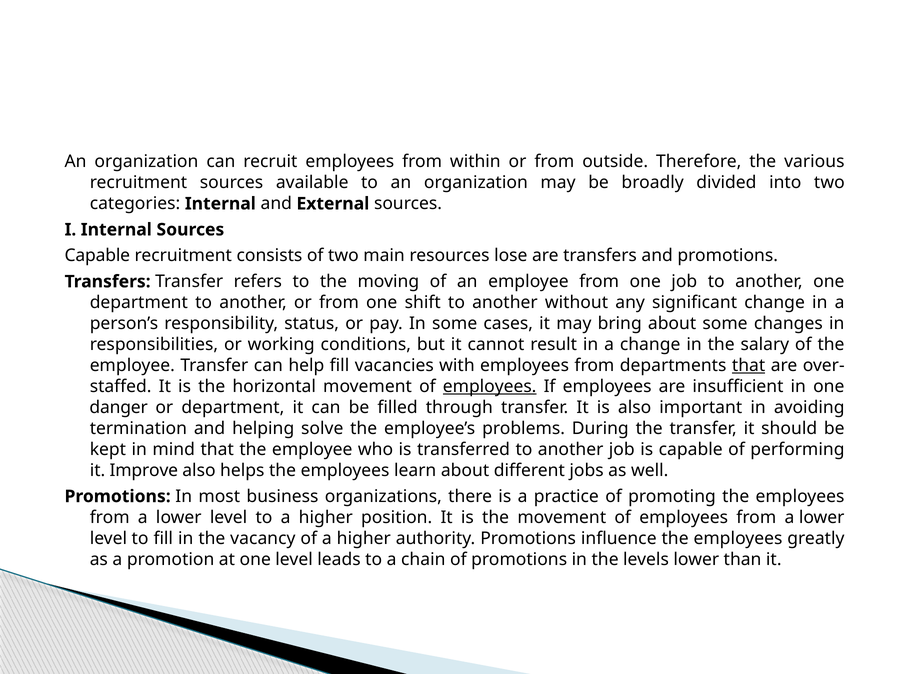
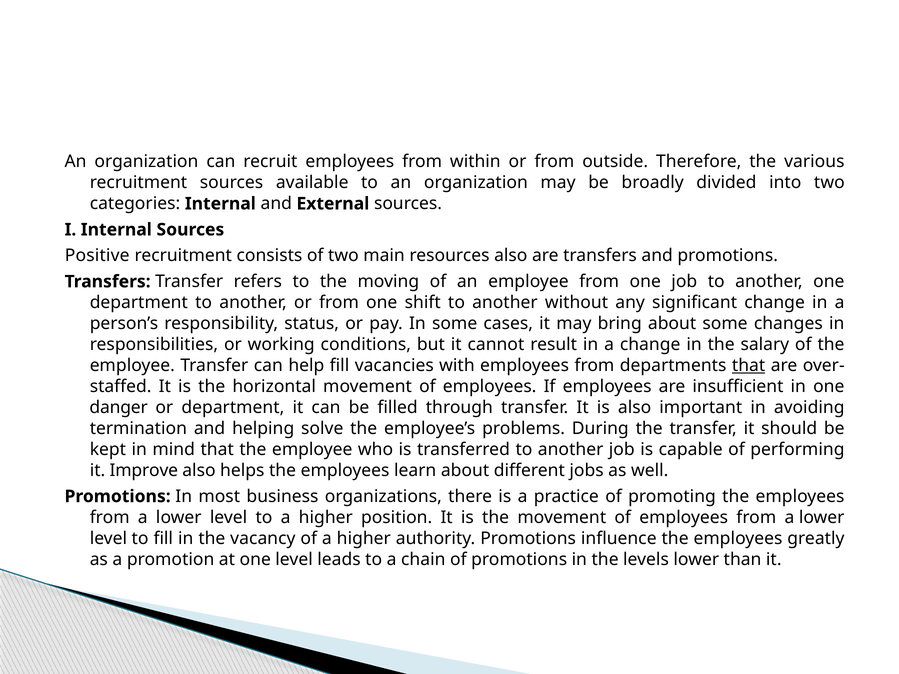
Capable at (97, 256): Capable -> Positive
resources lose: lose -> also
employees at (490, 387) underline: present -> none
